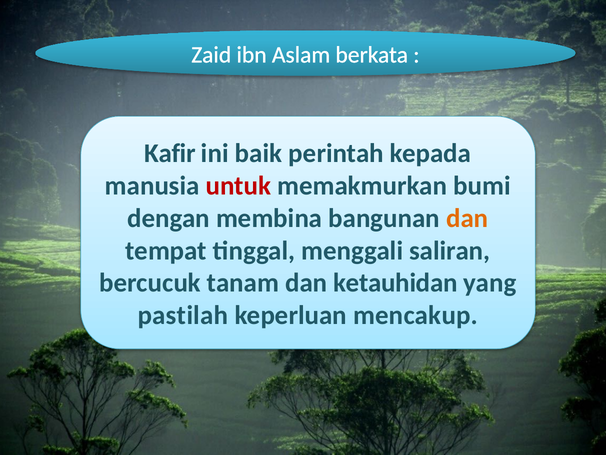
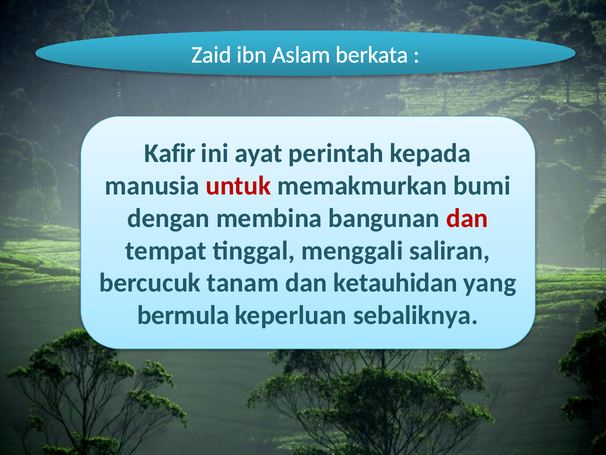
baik: baik -> ayat
dan at (467, 218) colour: orange -> red
pastilah: pastilah -> bermula
mencakup: mencakup -> sebaliknya
